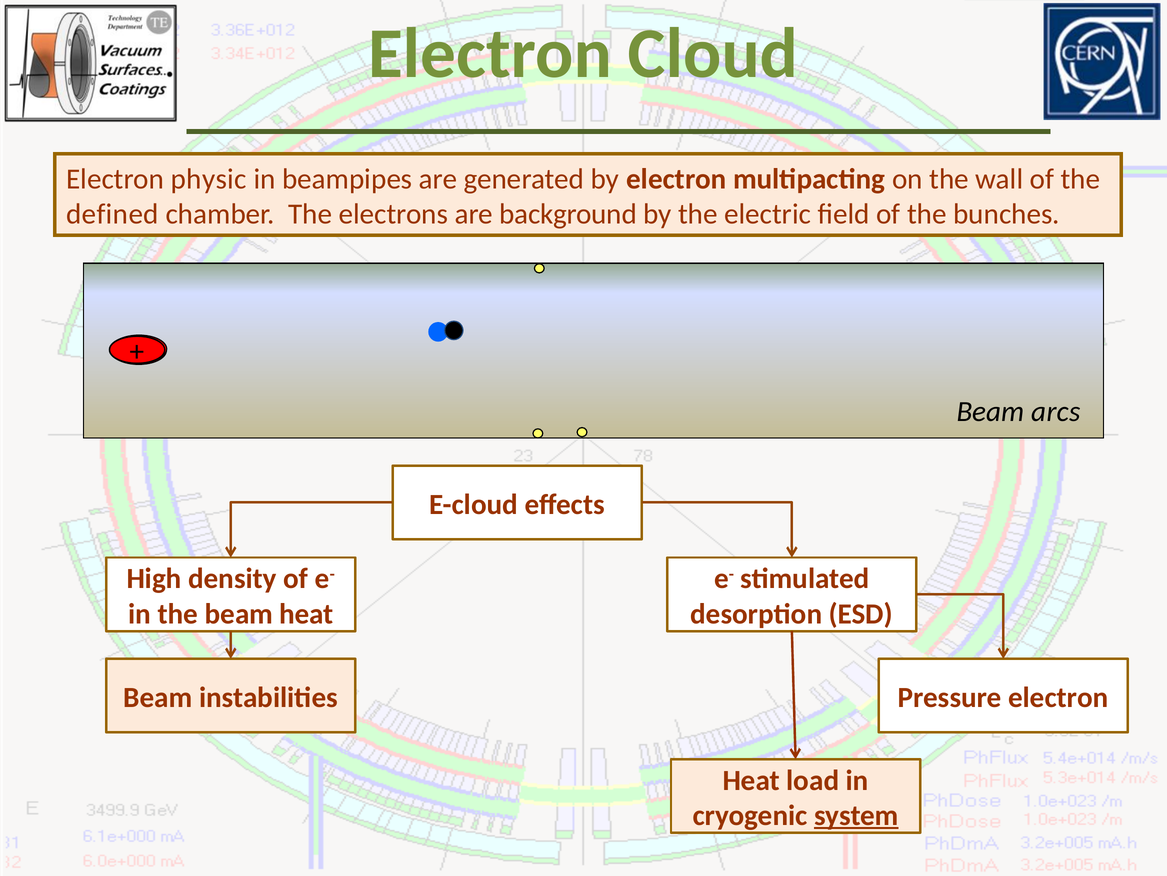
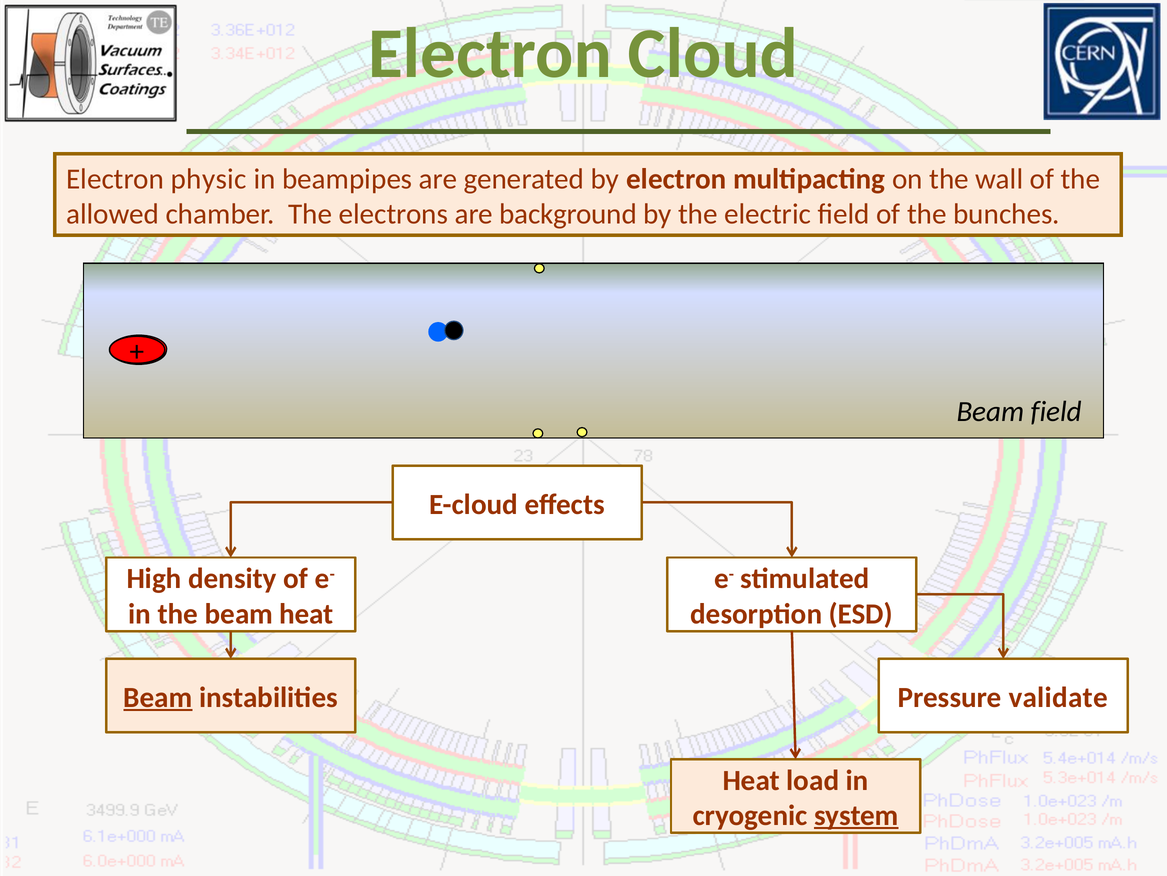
defined: defined -> allowed
Beam arcs: arcs -> field
Beam at (158, 697) underline: none -> present
Pressure electron: electron -> validate
